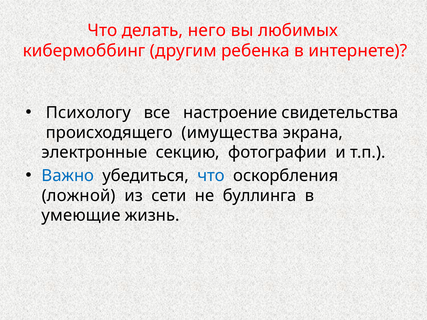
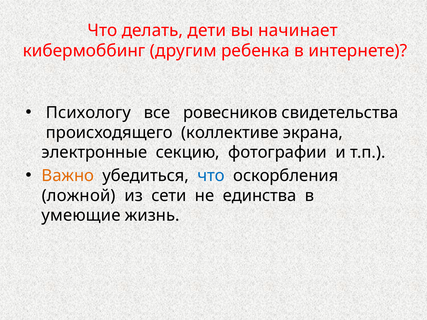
него: него -> дети
любимых: любимых -> начинает
настроение: настроение -> ровесников
имущества: имущества -> коллективе
Важно colour: blue -> orange
буллинга: буллинга -> единства
